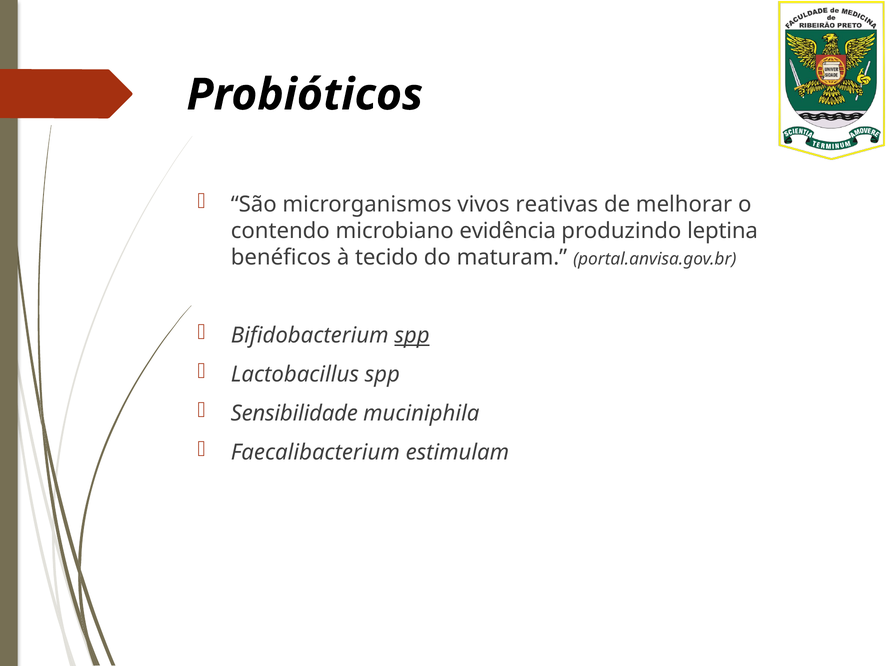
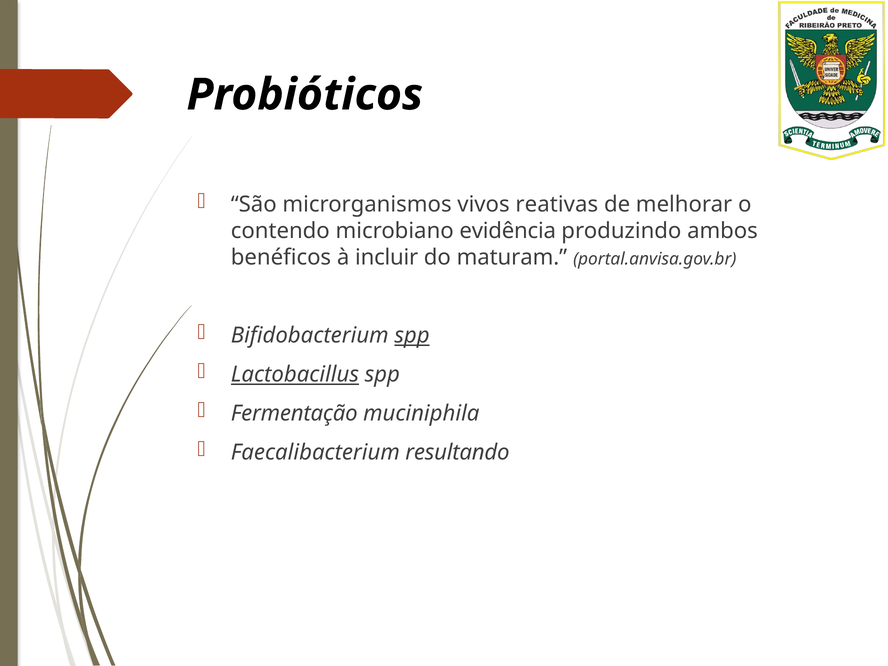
leptina: leptina -> ambos
tecido: tecido -> incluir
Lactobacillus underline: none -> present
Sensibilidade: Sensibilidade -> Fermentação
estimulam: estimulam -> resultando
